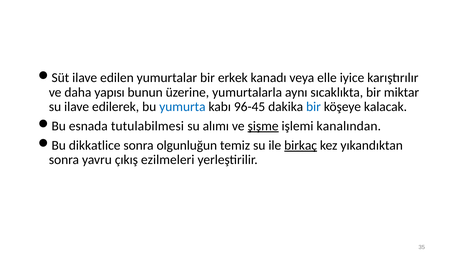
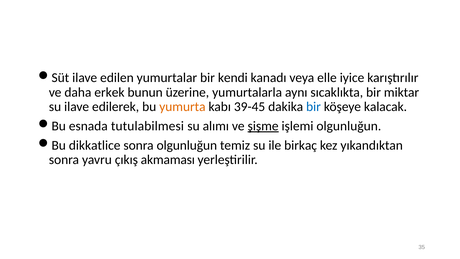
erkek: erkek -> kendi
yapısı: yapısı -> erkek
yumurta colour: blue -> orange
96-45: 96-45 -> 39-45
işlemi kanalından: kanalından -> olgunluğun
birkaç underline: present -> none
ezilmeleri: ezilmeleri -> akmaması
